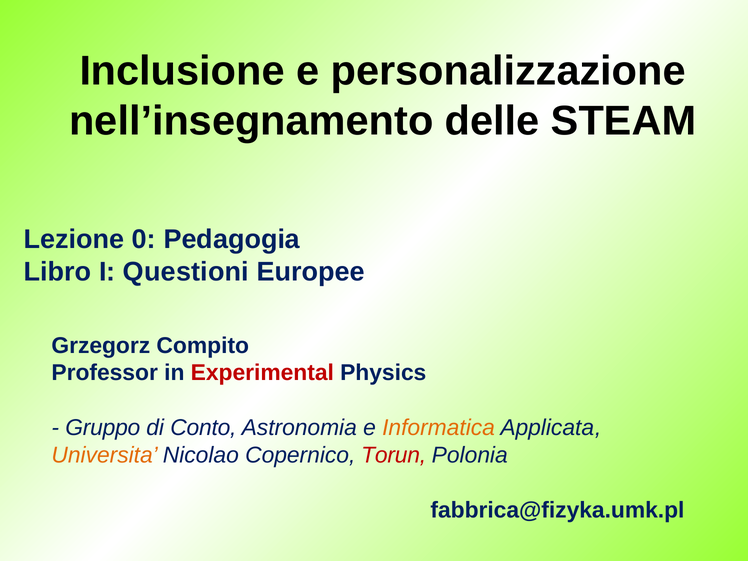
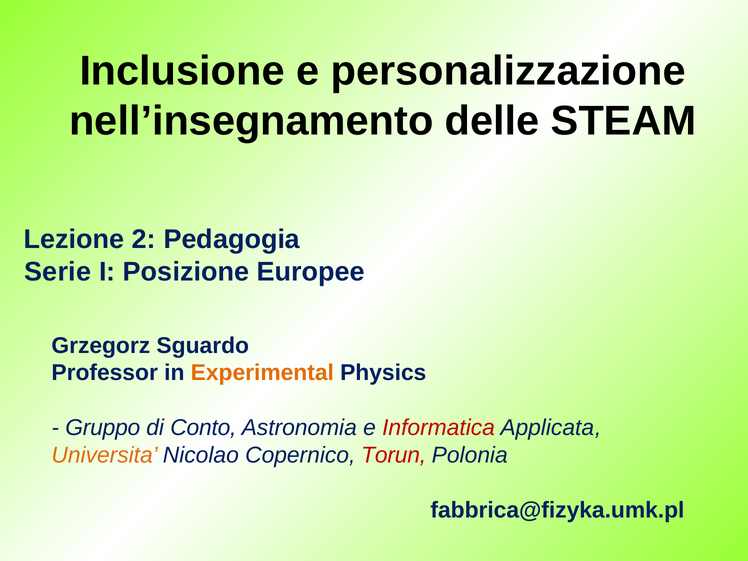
0: 0 -> 2
Libro: Libro -> Serie
Questioni: Questioni -> Posizione
Compito: Compito -> Sguardo
Experimental colour: red -> orange
Informatica colour: orange -> red
